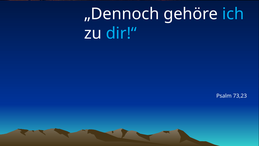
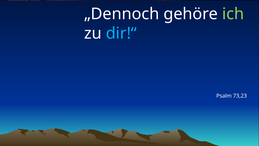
ich colour: light blue -> light green
